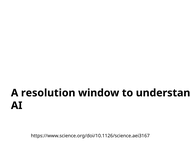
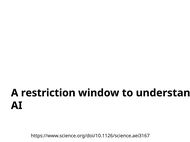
resolution: resolution -> restriction
